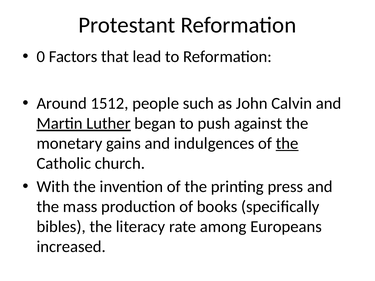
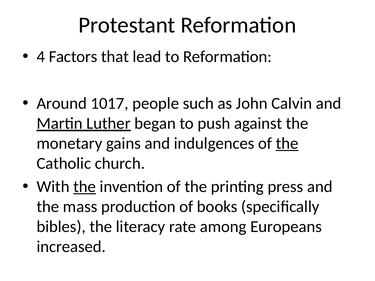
0: 0 -> 4
1512: 1512 -> 1017
the at (85, 187) underline: none -> present
